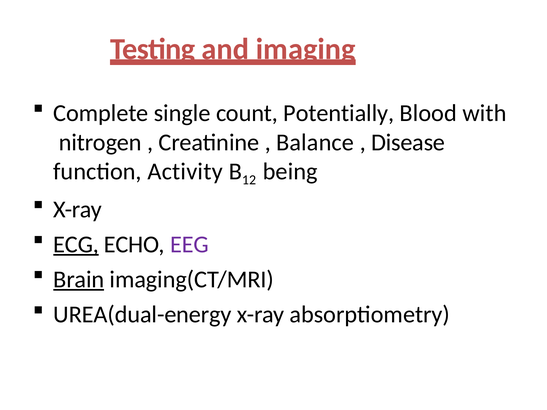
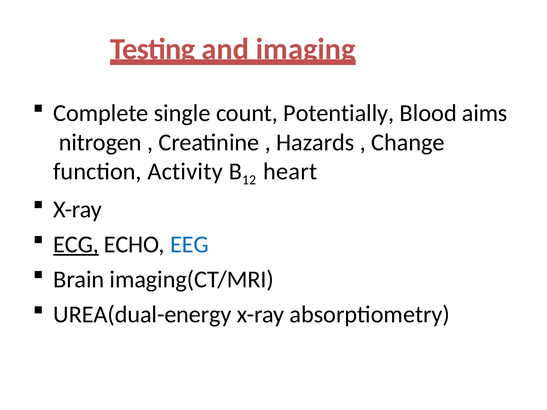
with: with -> aims
Balance: Balance -> Hazards
Disease: Disease -> Change
being: being -> heart
EEG colour: purple -> blue
Brain underline: present -> none
